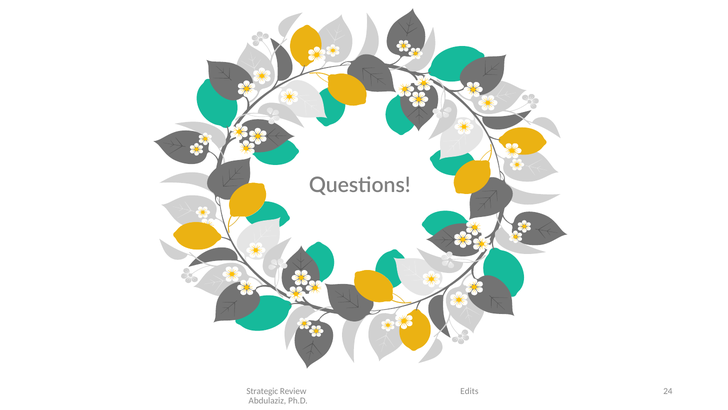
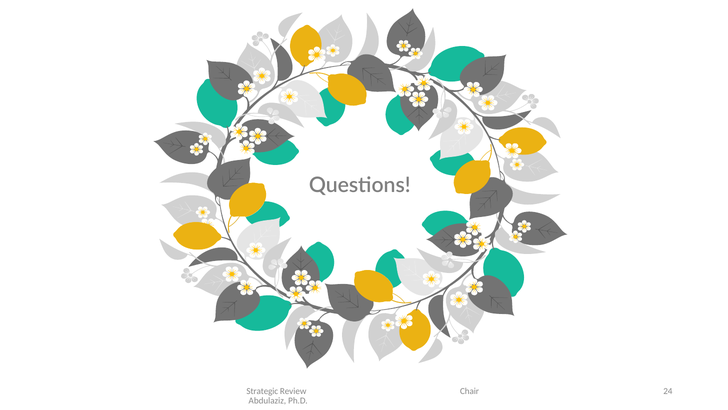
Edits: Edits -> Chair
